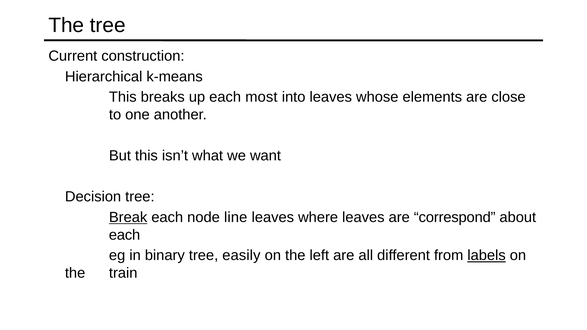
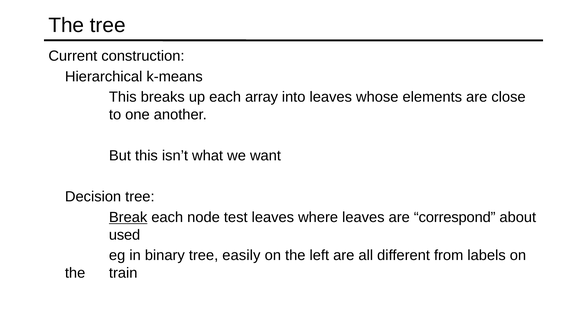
most: most -> array
line: line -> test
each at (125, 235): each -> used
labels underline: present -> none
